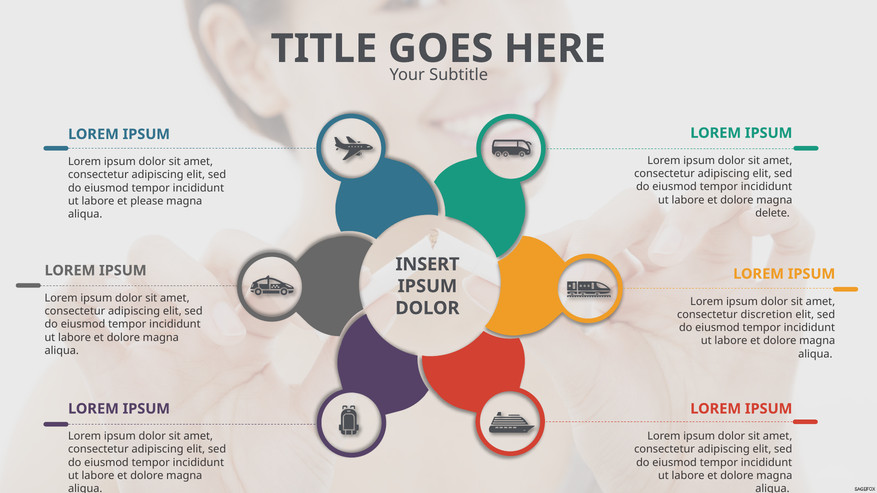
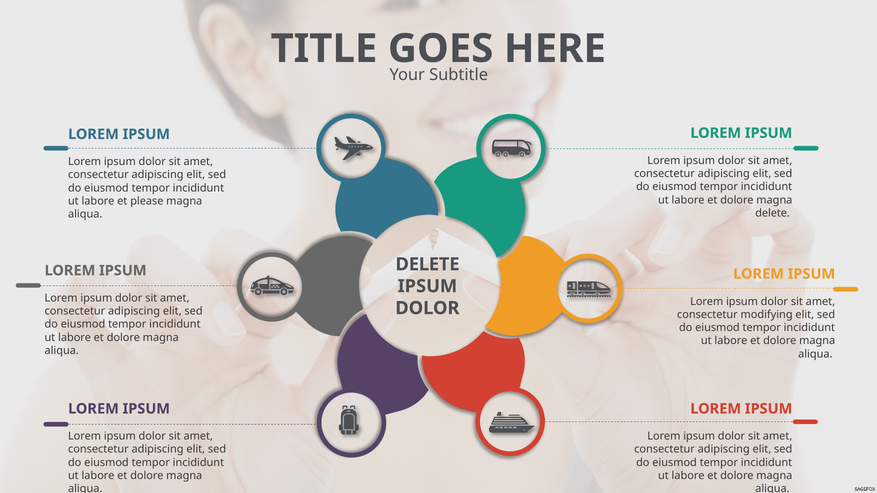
INSERT at (428, 264): INSERT -> DELETE
discretion: discretion -> modifying
